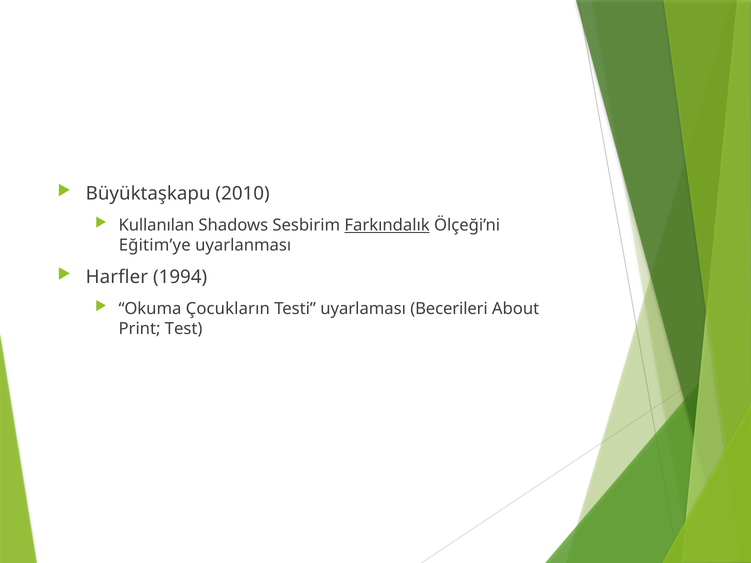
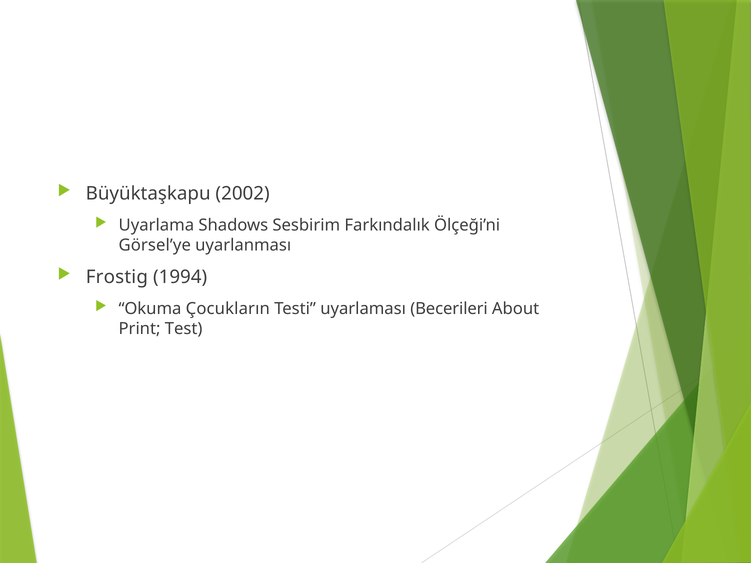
2010: 2010 -> 2002
Kullanılan: Kullanılan -> Uyarlama
Farkındalık underline: present -> none
Eğitim’ye: Eğitim’ye -> Görsel’ye
Harfler: Harfler -> Frostig
